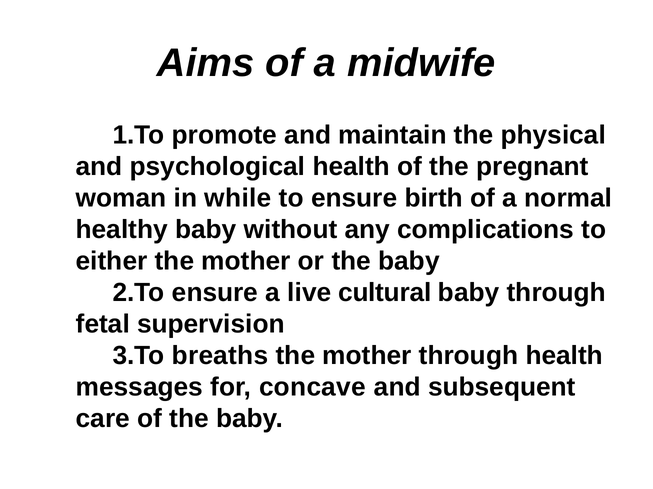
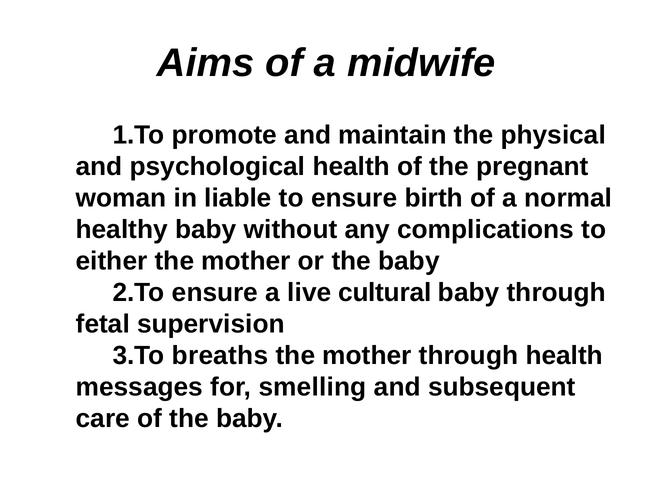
while: while -> liable
concave: concave -> smelling
